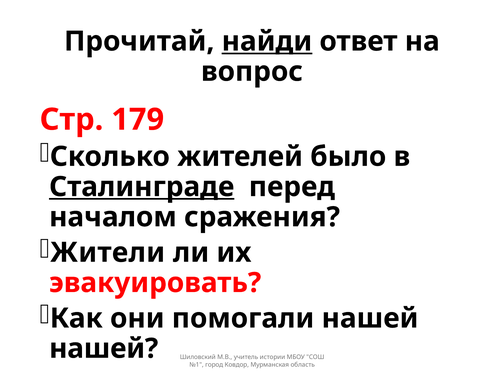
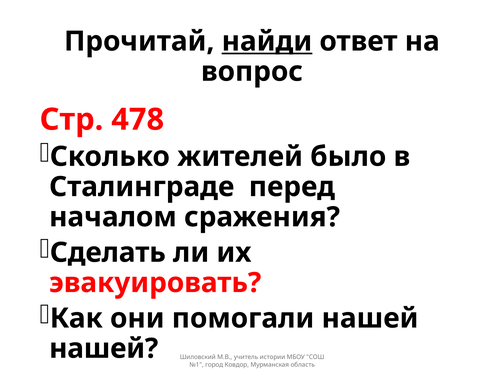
179: 179 -> 478
Сталинграде underline: present -> none
Жители: Жители -> Сделать
